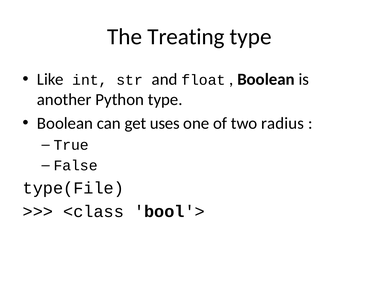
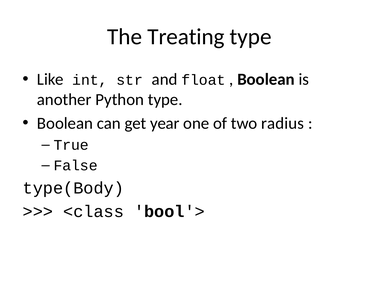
uses: uses -> year
type(File: type(File -> type(Body
